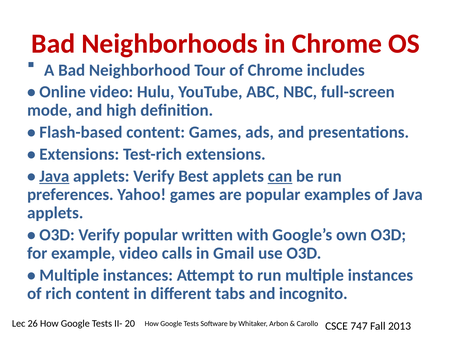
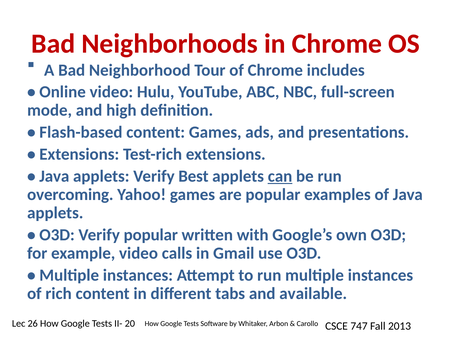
Java at (54, 176) underline: present -> none
preferences: preferences -> overcoming
incognito: incognito -> available
